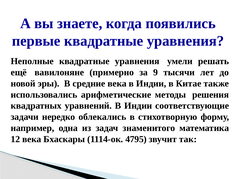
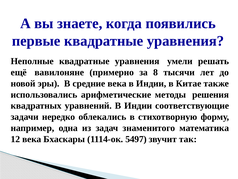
9: 9 -> 8
4795: 4795 -> 5497
